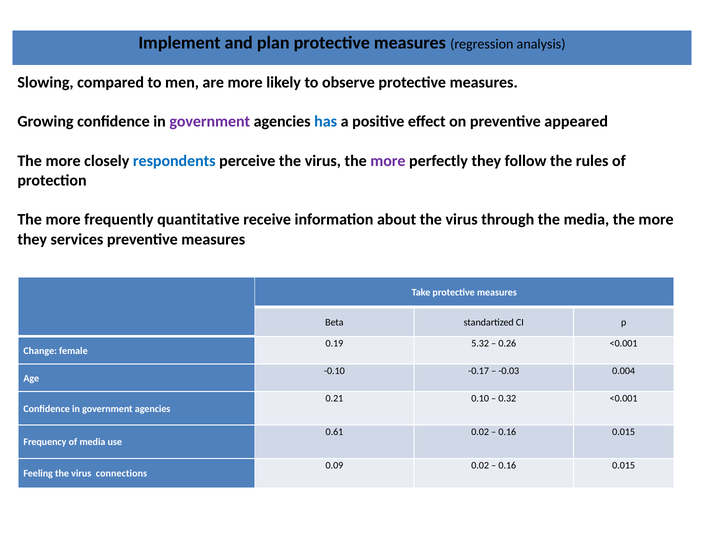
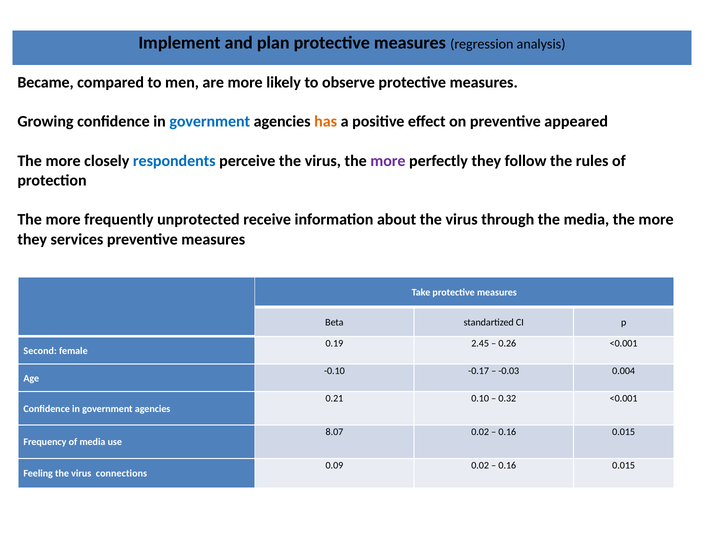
Slowing: Slowing -> Became
government at (210, 121) colour: purple -> blue
has colour: blue -> orange
quantitative: quantitative -> unprotected
5.32: 5.32 -> 2.45
Change: Change -> Second
0.61: 0.61 -> 8.07
